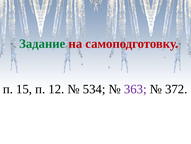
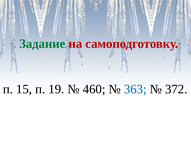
12: 12 -> 19
534: 534 -> 460
363 colour: purple -> blue
